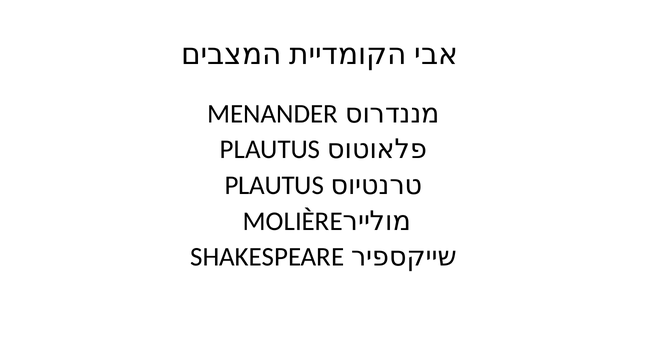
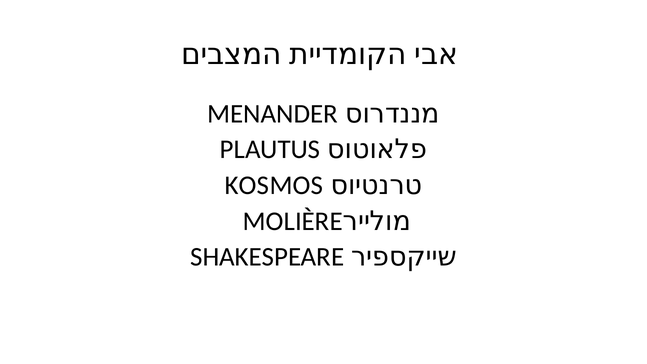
PLAUTUS at (274, 185): PLAUTUS -> KOSMOS
